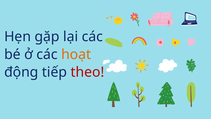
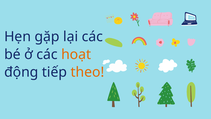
theo colour: red -> orange
